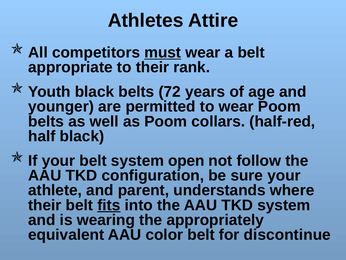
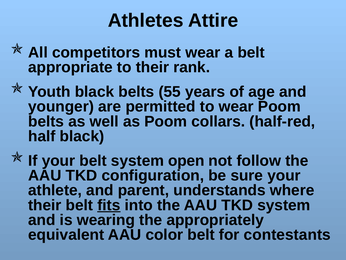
must underline: present -> none
72: 72 -> 55
discontinue: discontinue -> contestants
